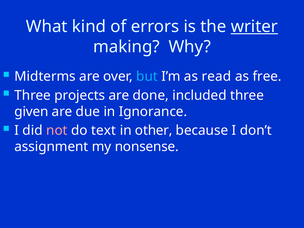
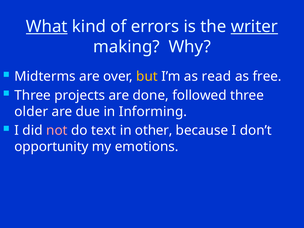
What underline: none -> present
but colour: light blue -> yellow
included: included -> followed
given: given -> older
Ignorance: Ignorance -> Informing
assignment: assignment -> opportunity
nonsense: nonsense -> emotions
